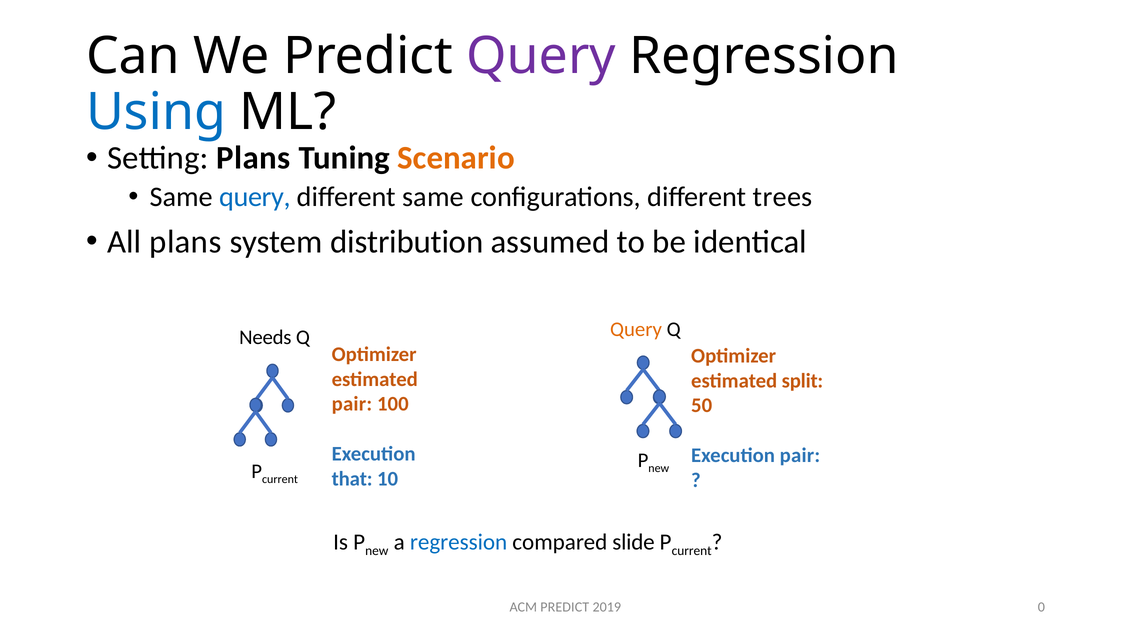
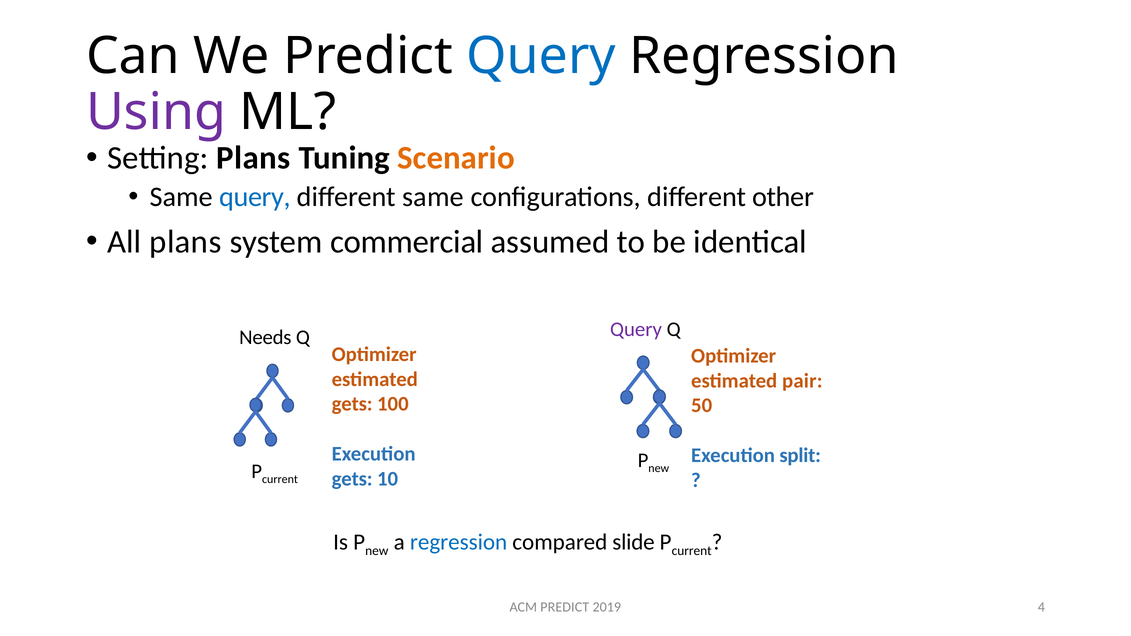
Query at (541, 56) colour: purple -> blue
Using colour: blue -> purple
trees: trees -> other
distribution: distribution -> commercial
Query at (636, 329) colour: orange -> purple
split: split -> pair
pair at (352, 404): pair -> gets
Execution pair: pair -> split
that at (352, 479): that -> gets
0: 0 -> 4
